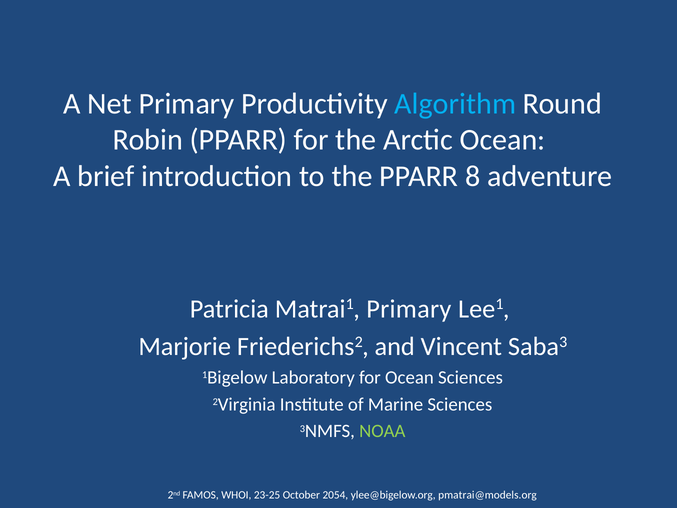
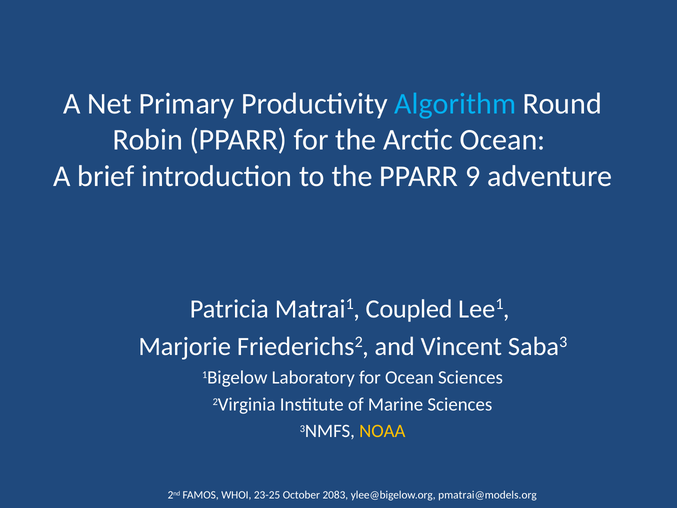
8: 8 -> 9
Matrai1 Primary: Primary -> Coupled
NOAA colour: light green -> yellow
2054: 2054 -> 2083
